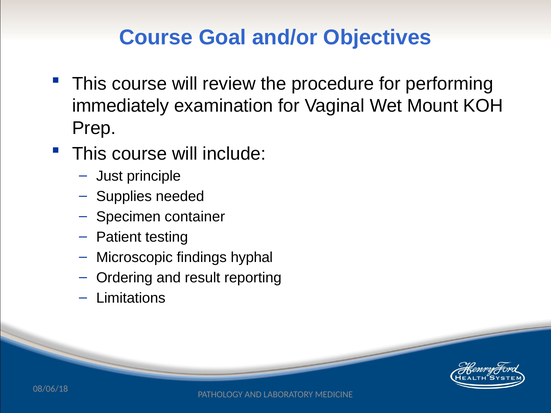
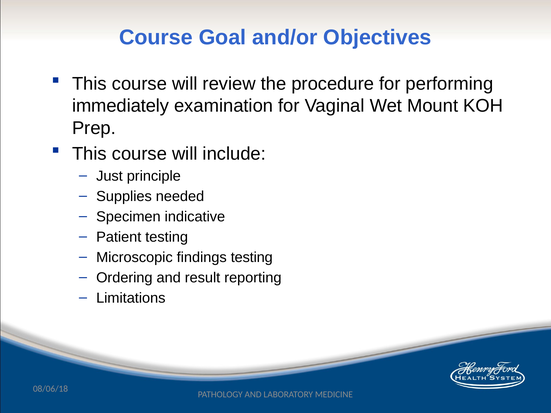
container: container -> indicative
findings hyphal: hyphal -> testing
